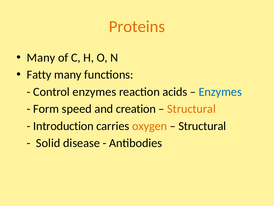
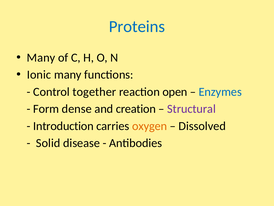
Proteins colour: orange -> blue
Fatty: Fatty -> Ionic
Control enzymes: enzymes -> together
acids: acids -> open
speed: speed -> dense
Structural at (191, 109) colour: orange -> purple
Structural at (202, 126): Structural -> Dissolved
